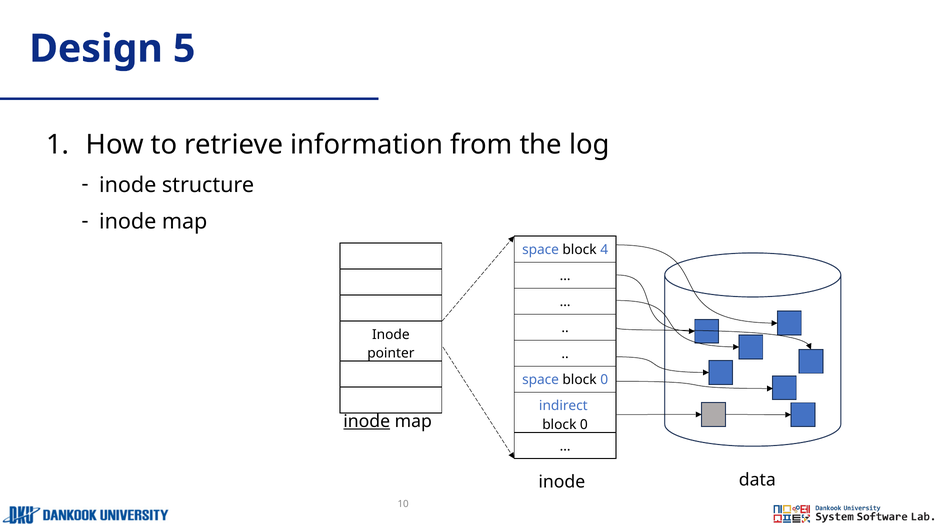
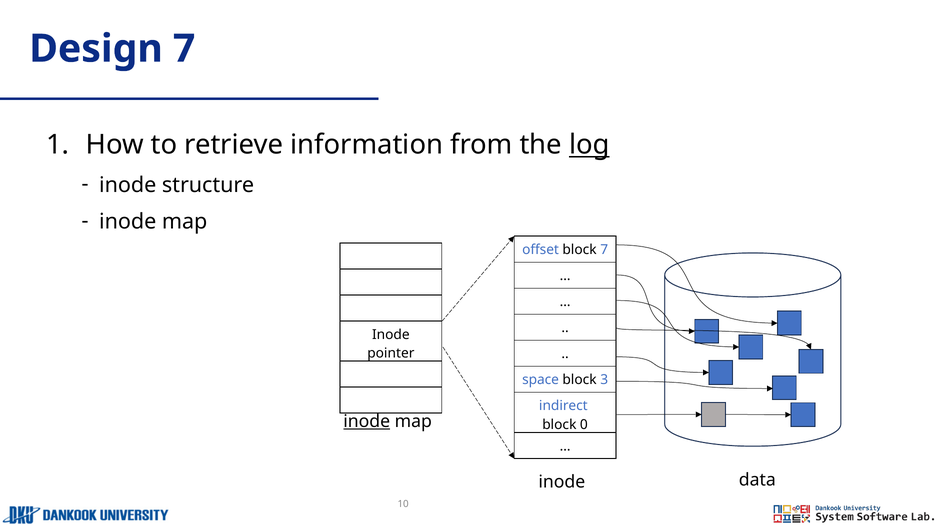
Design 5: 5 -> 7
log underline: none -> present
space at (541, 250): space -> offset
block 4: 4 -> 7
0 at (604, 380): 0 -> 3
